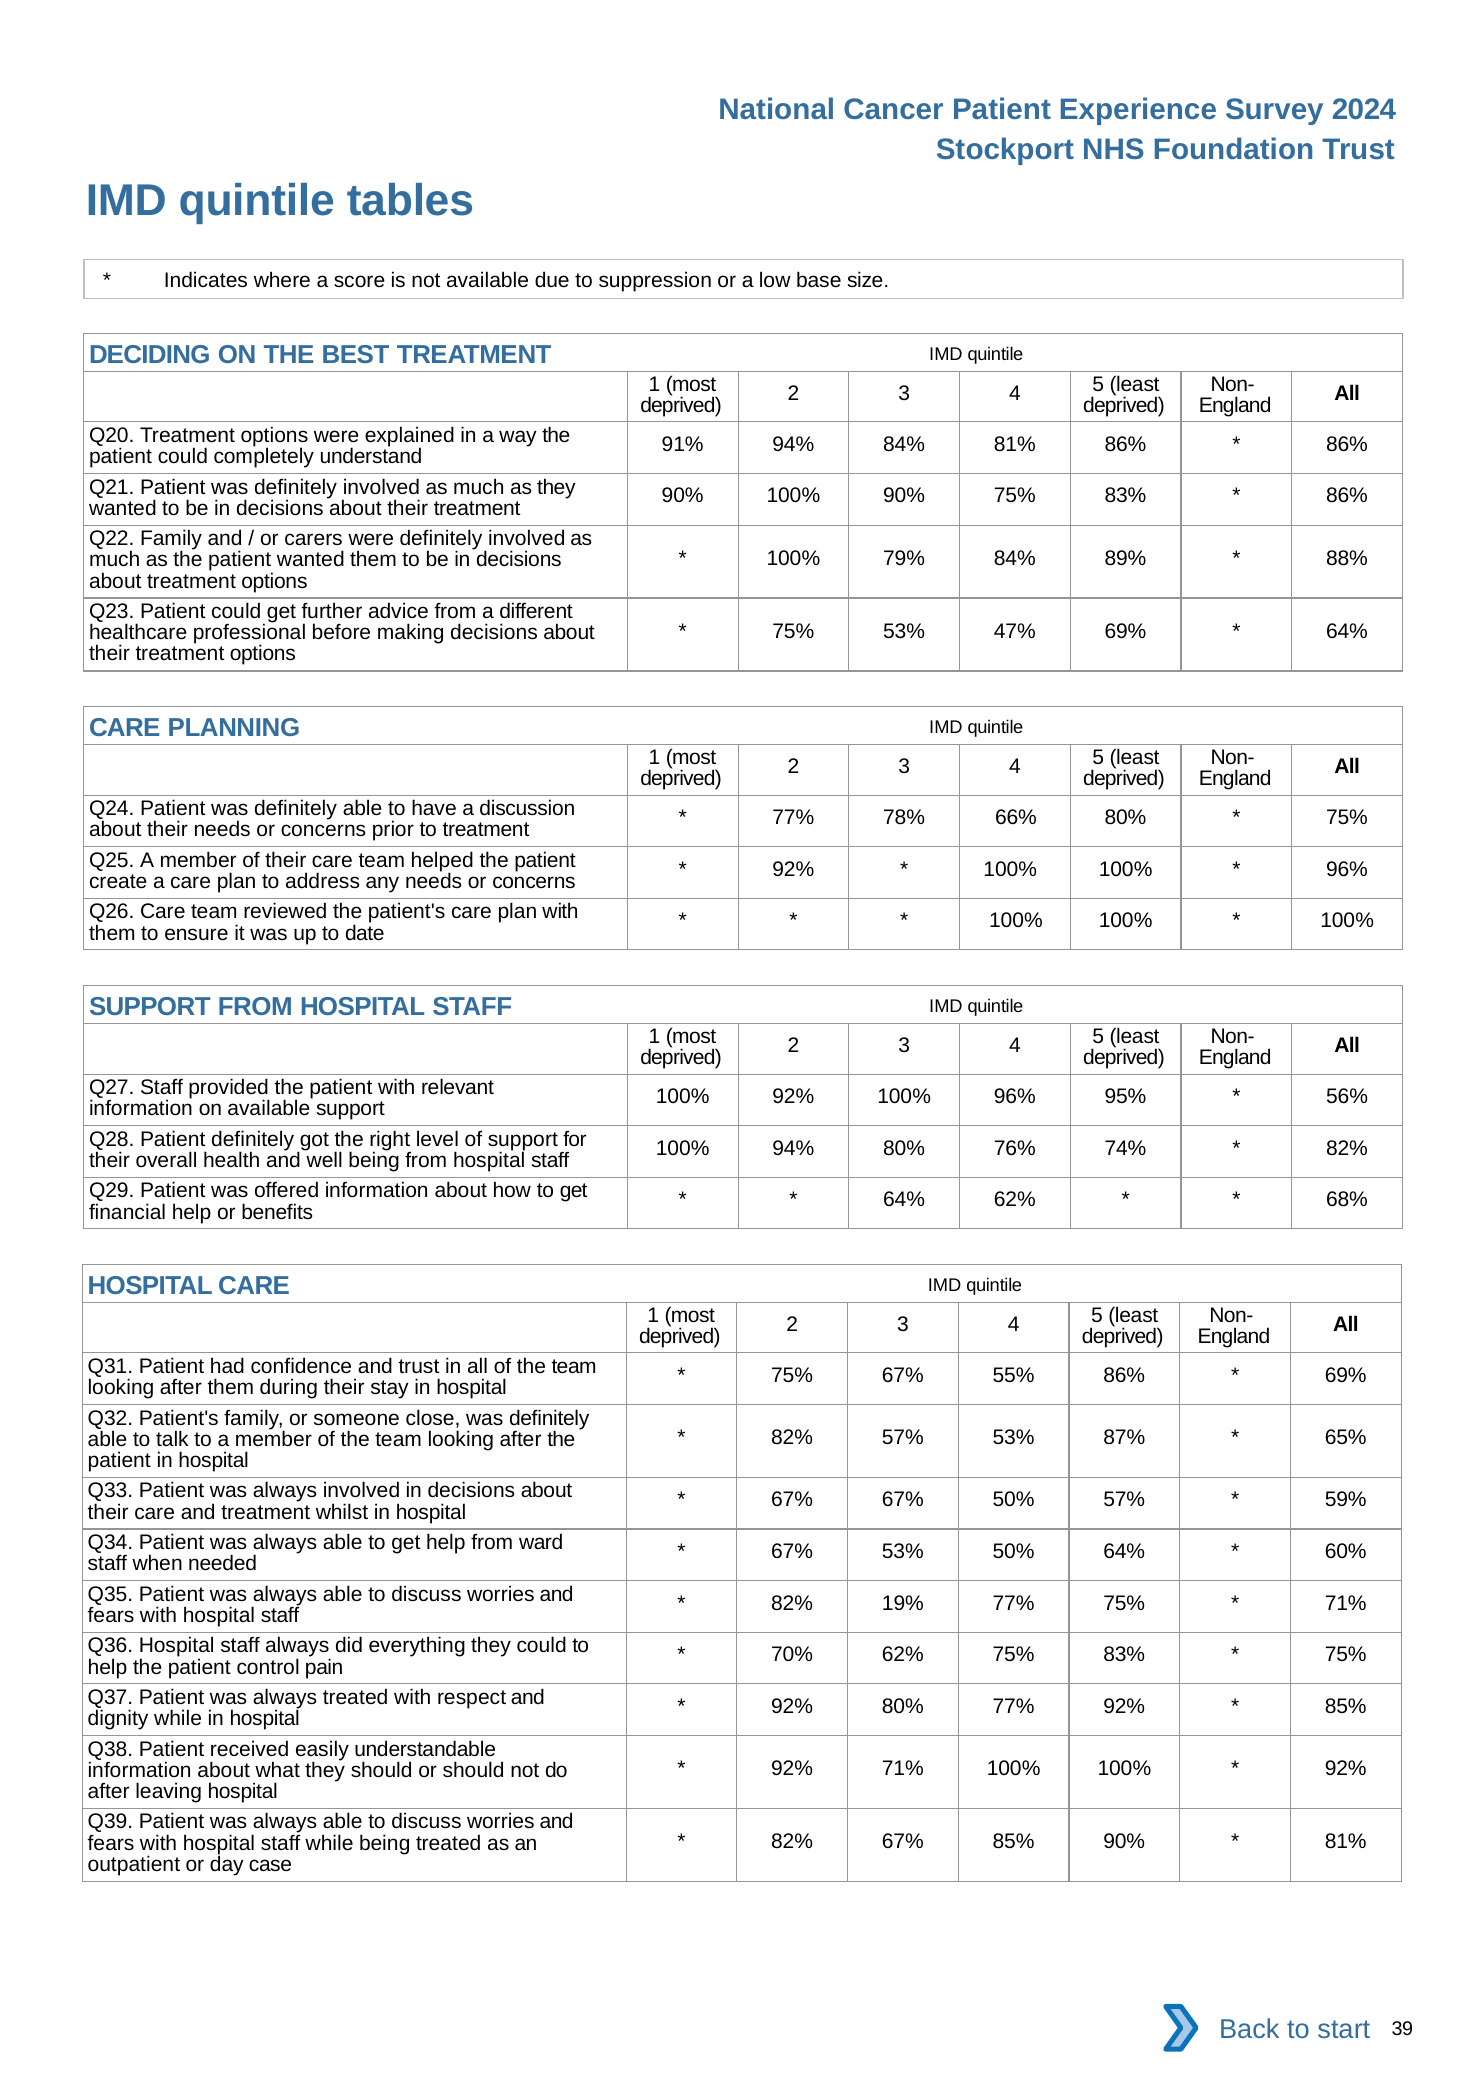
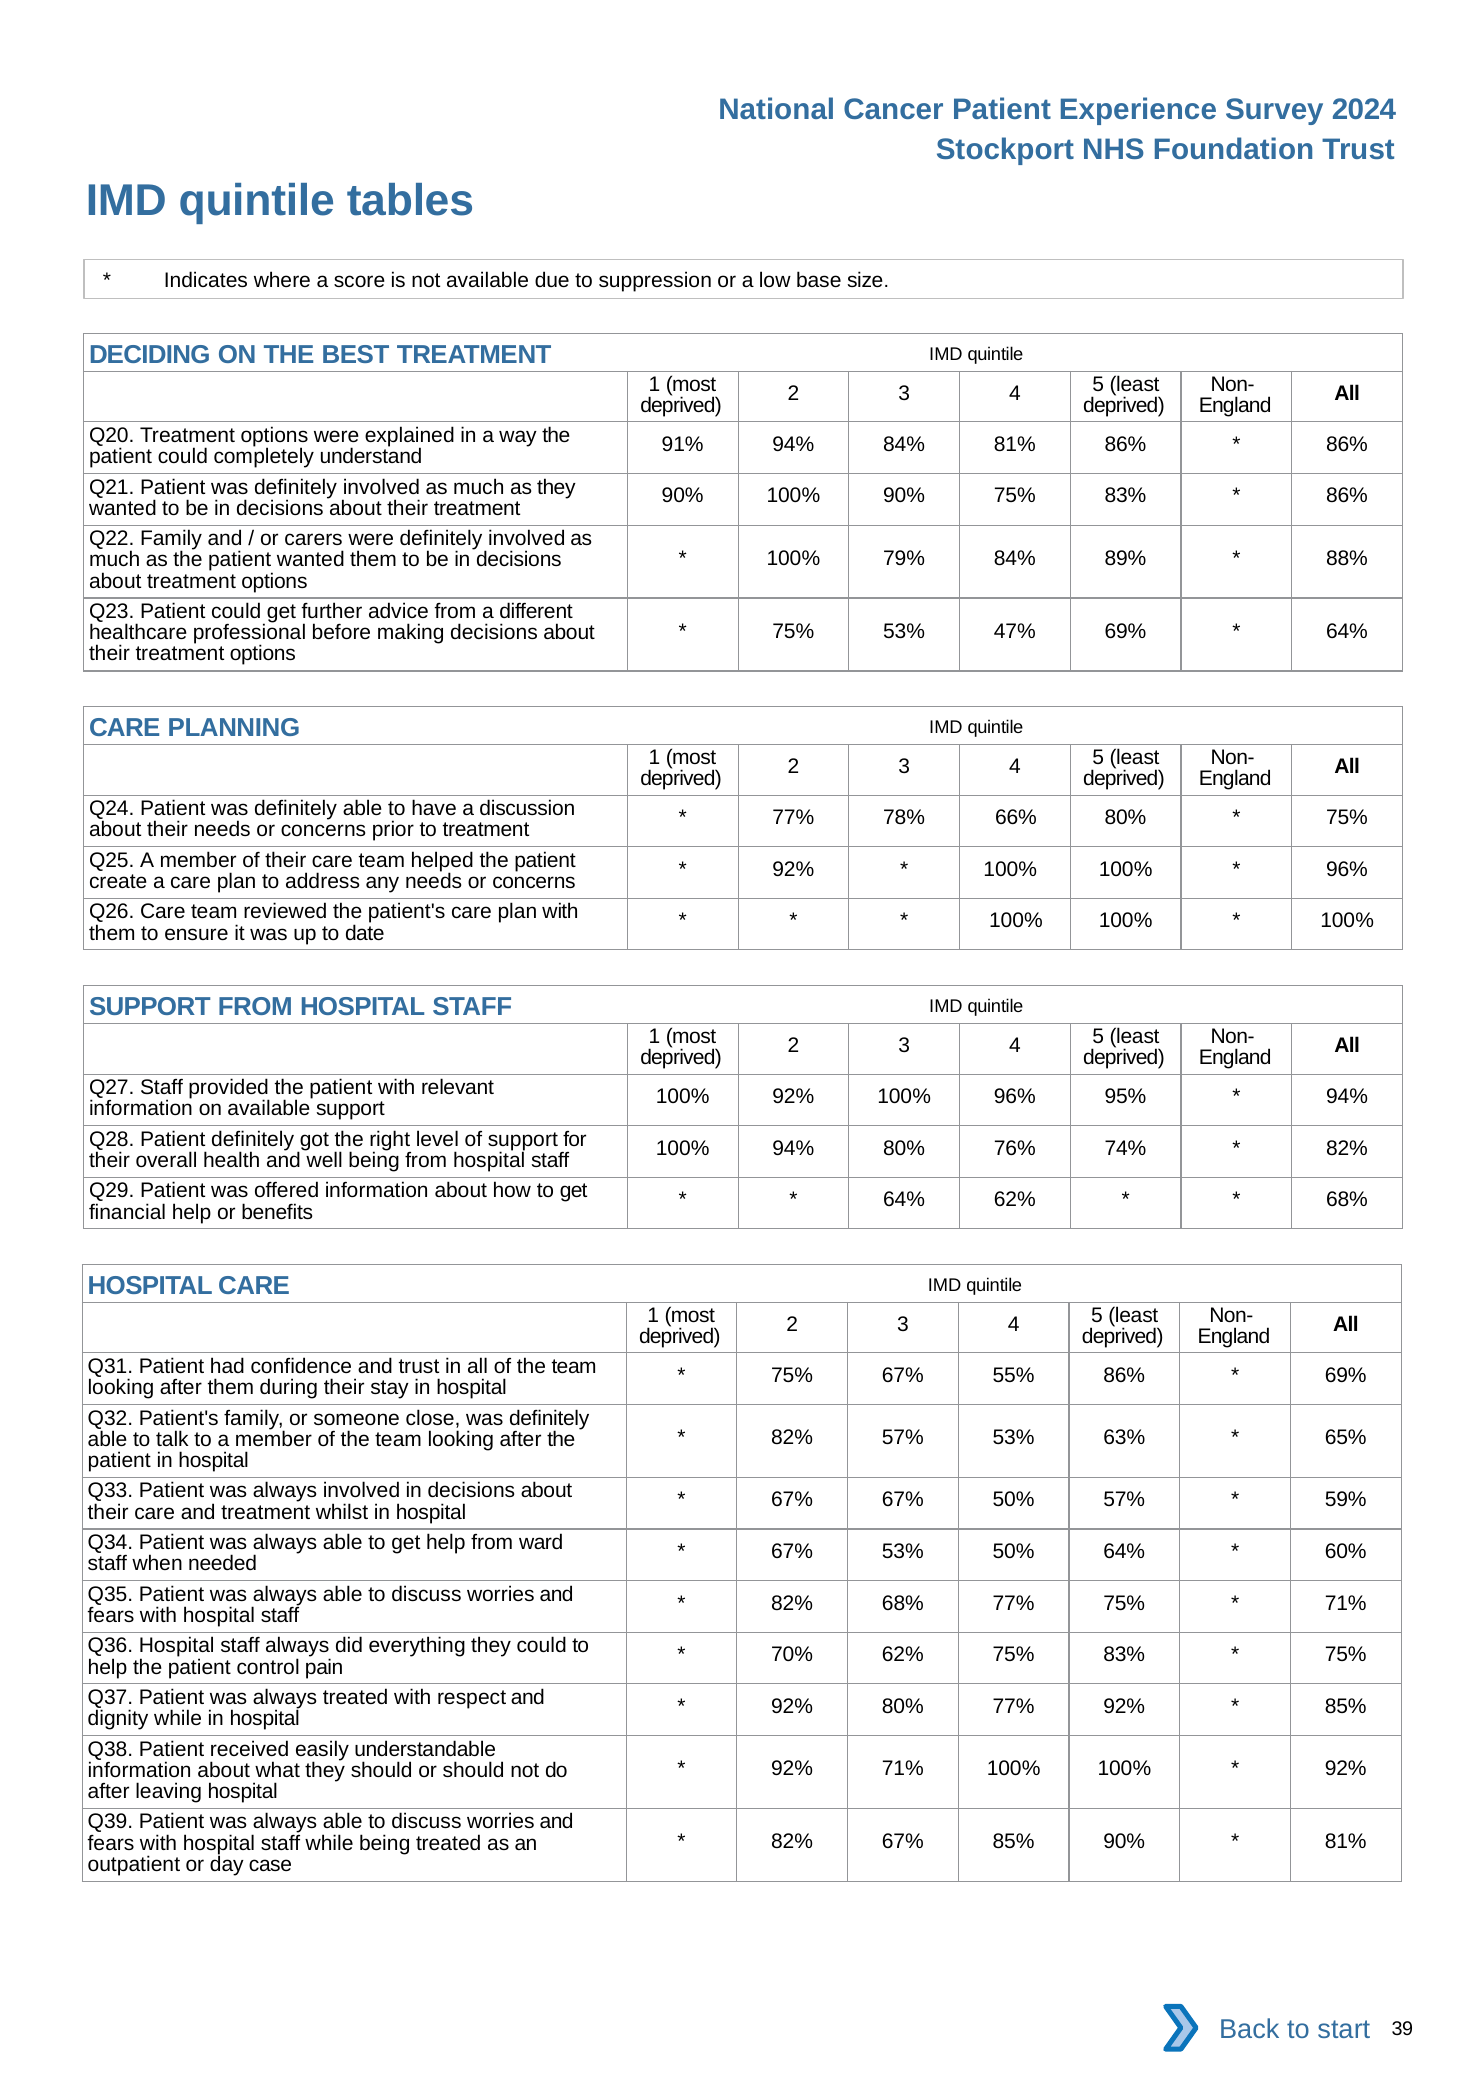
56% at (1347, 1097): 56% -> 94%
87%: 87% -> 63%
82% 19%: 19% -> 68%
